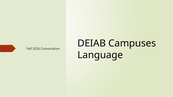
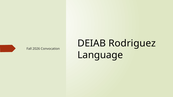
Campuses: Campuses -> Rodriguez
